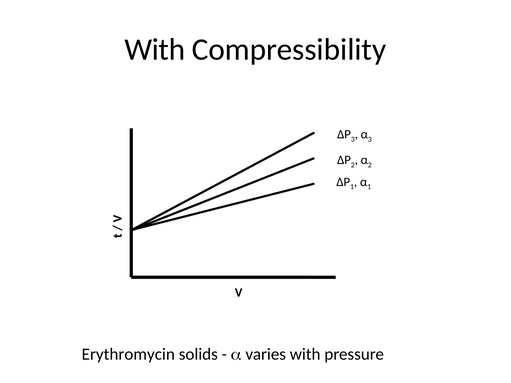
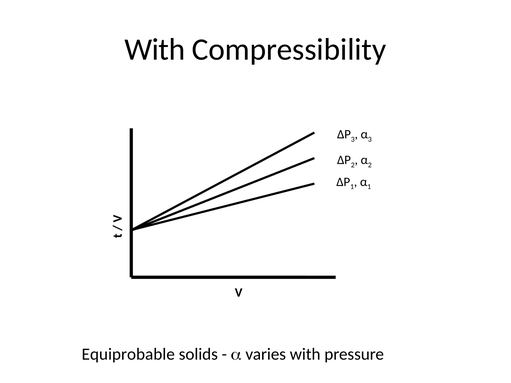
Erythromycin: Erythromycin -> Equiprobable
